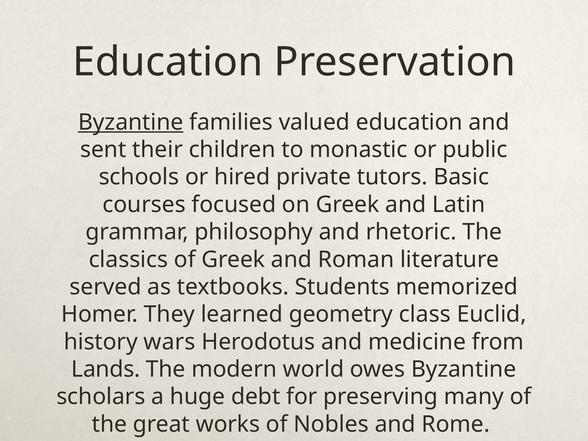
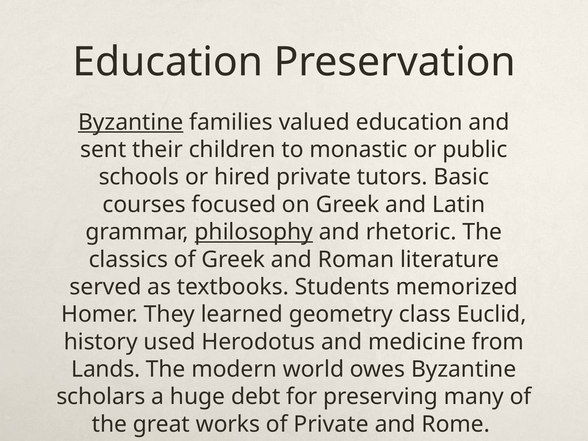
philosophy underline: none -> present
wars: wars -> used
of Nobles: Nobles -> Private
